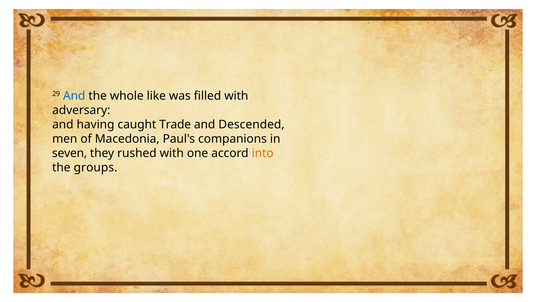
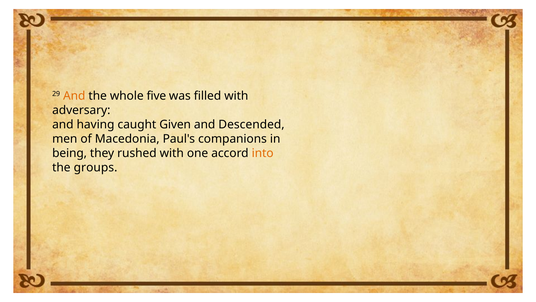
And at (74, 96) colour: blue -> orange
like: like -> five
Trade: Trade -> Given
seven: seven -> being
